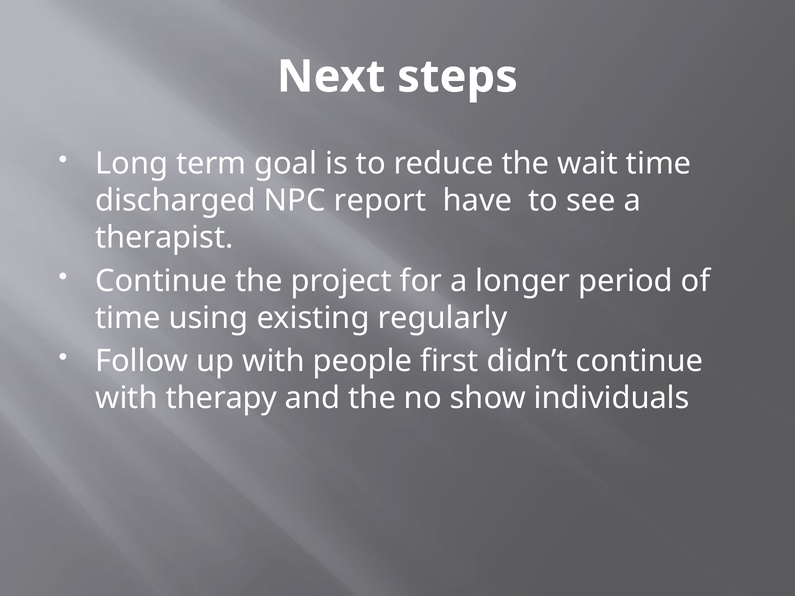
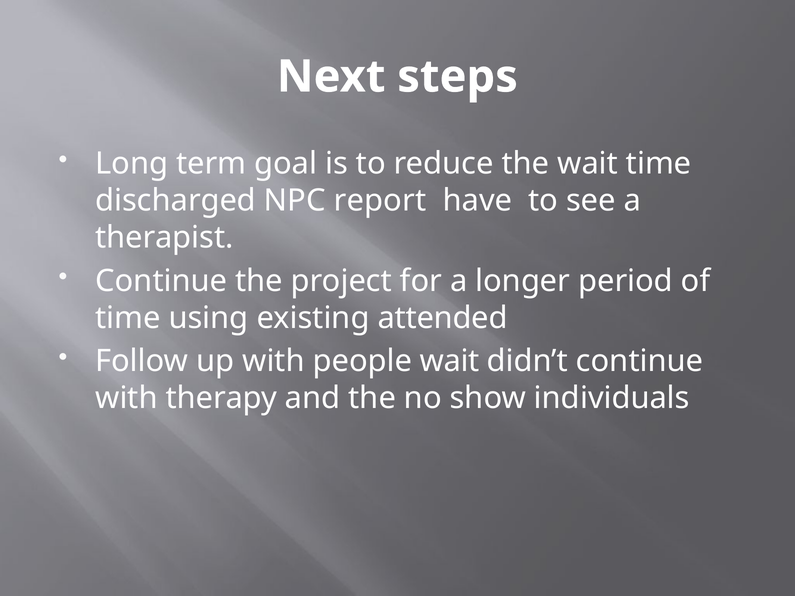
regularly: regularly -> attended
people first: first -> wait
